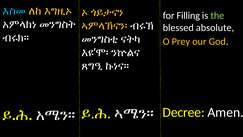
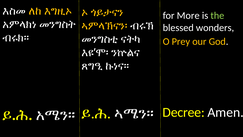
እስመ colour: light blue -> white
Filling: Filling -> More
absolute: absolute -> wonders
